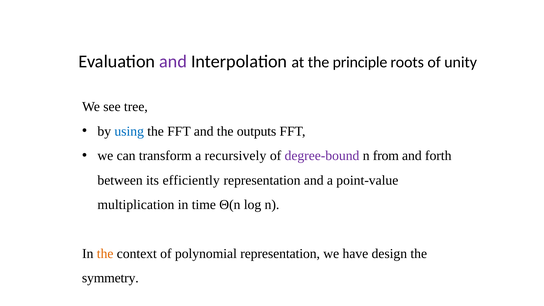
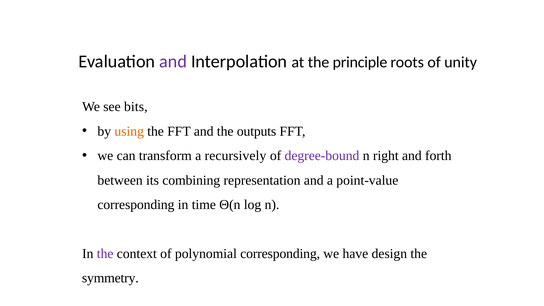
tree: tree -> bits
using colour: blue -> orange
from: from -> right
efficiently: efficiently -> combining
multiplication at (136, 205): multiplication -> corresponding
the at (105, 254) colour: orange -> purple
polynomial representation: representation -> corresponding
